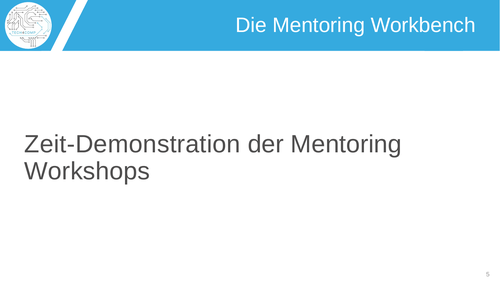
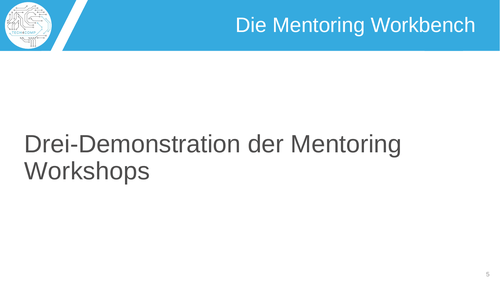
Zeit-Demonstration: Zeit-Demonstration -> Drei-Demonstration
